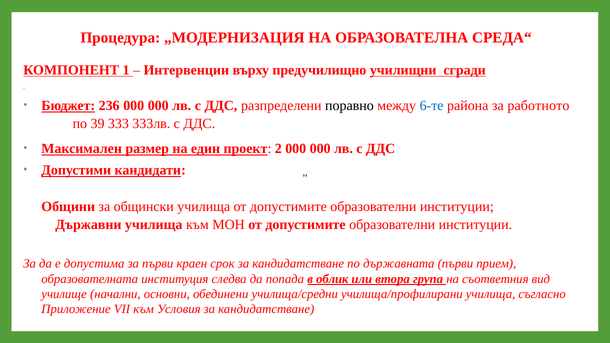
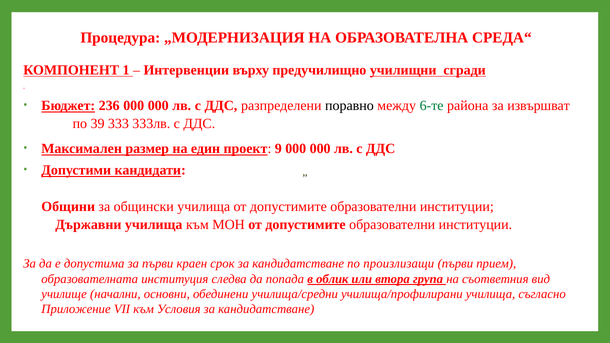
6-те colour: blue -> green
работното: работното -> извършват
2: 2 -> 9
държавната: държавната -> произлизащи
